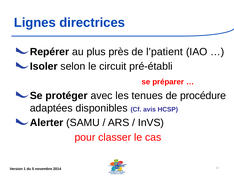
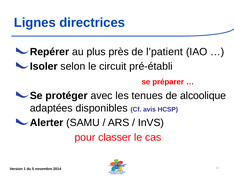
procédure: procédure -> alcoolique
